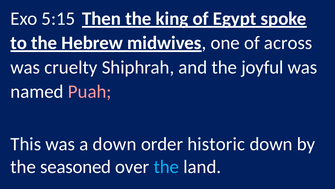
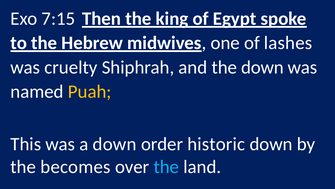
5:15: 5:15 -> 7:15
across: across -> lashes
the joyful: joyful -> down
Puah colour: pink -> yellow
seasoned: seasoned -> becomes
